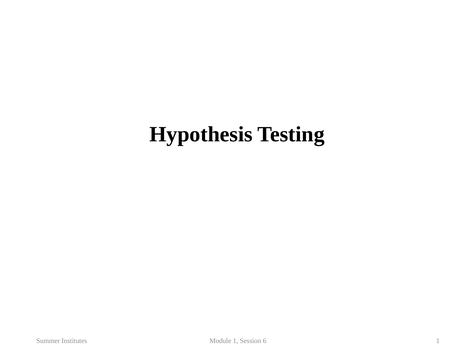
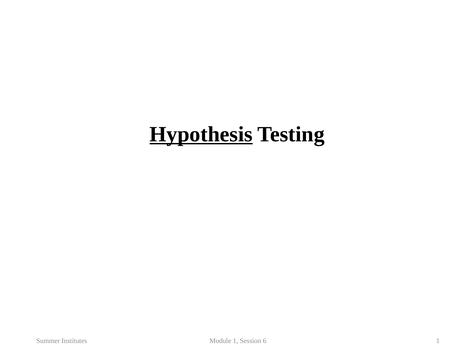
Hypothesis underline: none -> present
